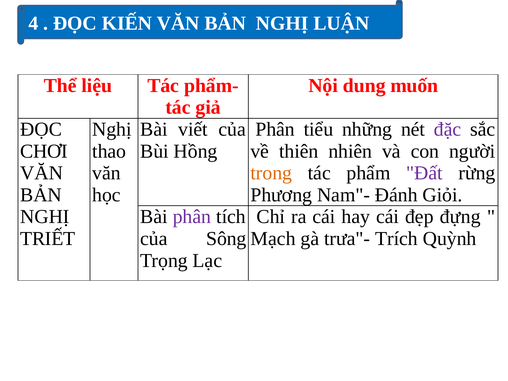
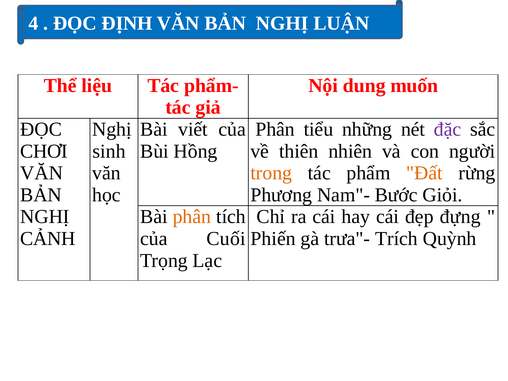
KIẾN: KIẾN -> ĐỊNH
thao: thao -> sinh
Đất colour: purple -> orange
Đánh: Đánh -> Bước
phân at (192, 217) colour: purple -> orange
TRIẾT: TRIẾT -> CẢNH
Sông: Sông -> Cuối
Mạch: Mạch -> Phiến
